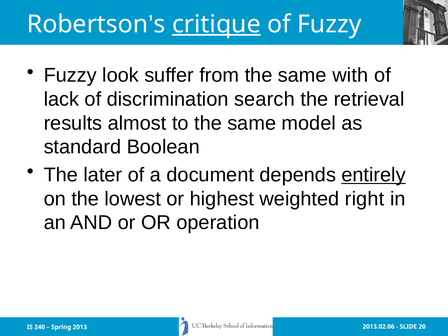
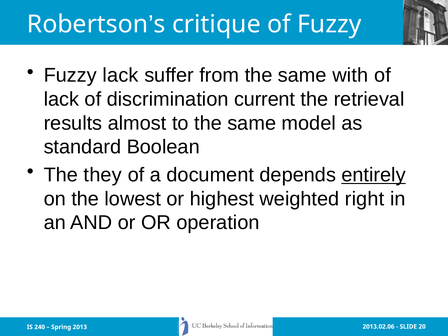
critique underline: present -> none
Fuzzy look: look -> lack
search: search -> current
later: later -> they
